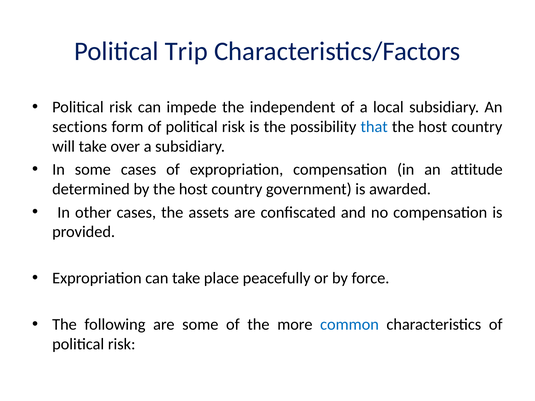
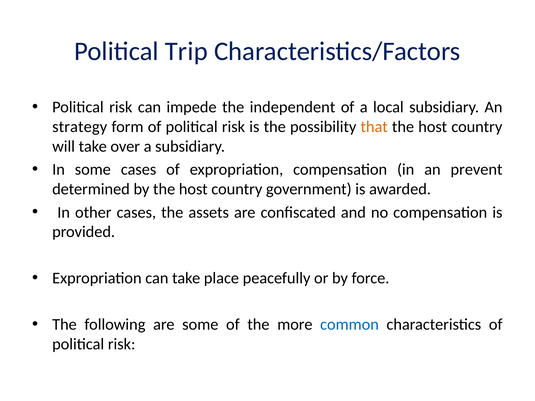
sections: sections -> strategy
that colour: blue -> orange
attitude: attitude -> prevent
